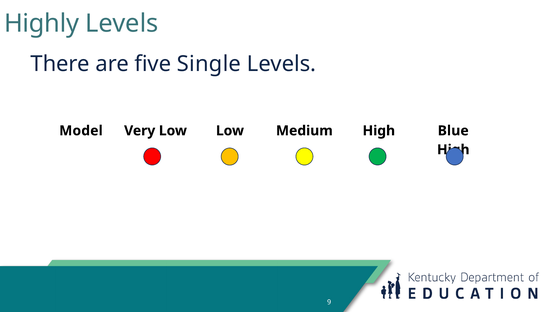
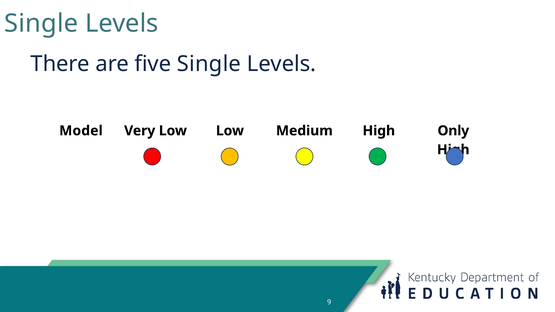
Highly at (42, 23): Highly -> Single
Blue: Blue -> Only
